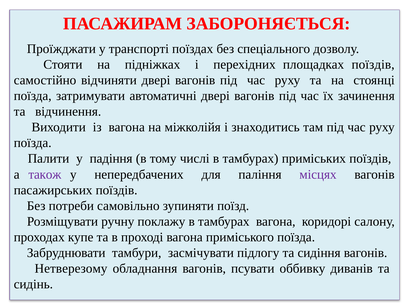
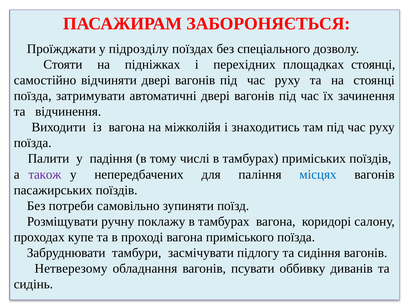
транспорті: транспорті -> підрозділу
площадках поїздів: поїздів -> стоянці
місцях colour: purple -> blue
